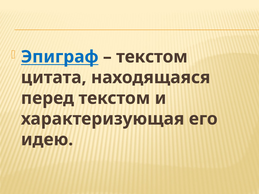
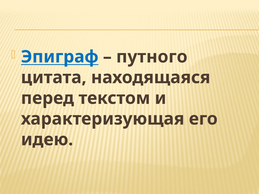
текстом at (152, 57): текстом -> путного
